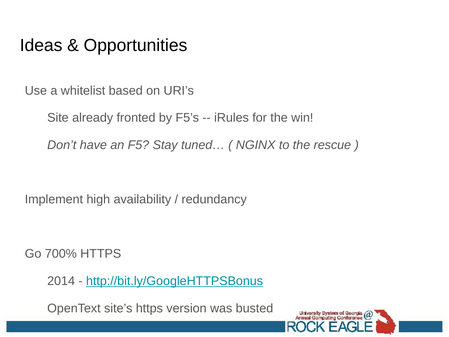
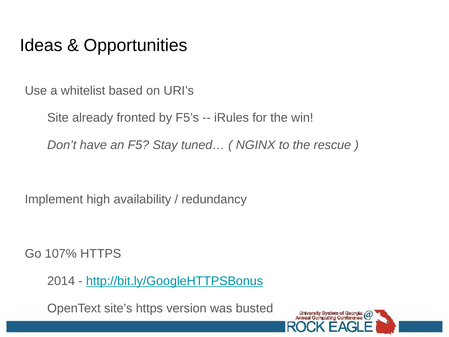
700%: 700% -> 107%
